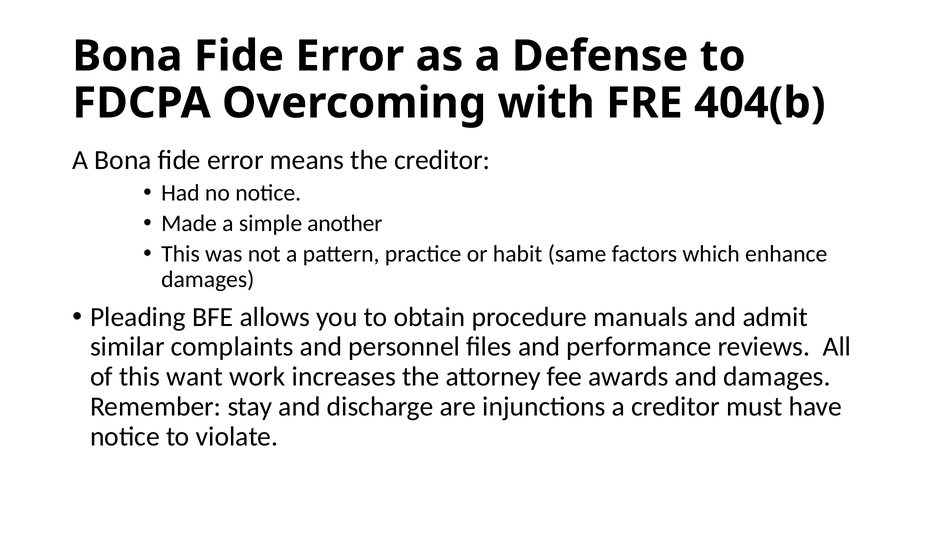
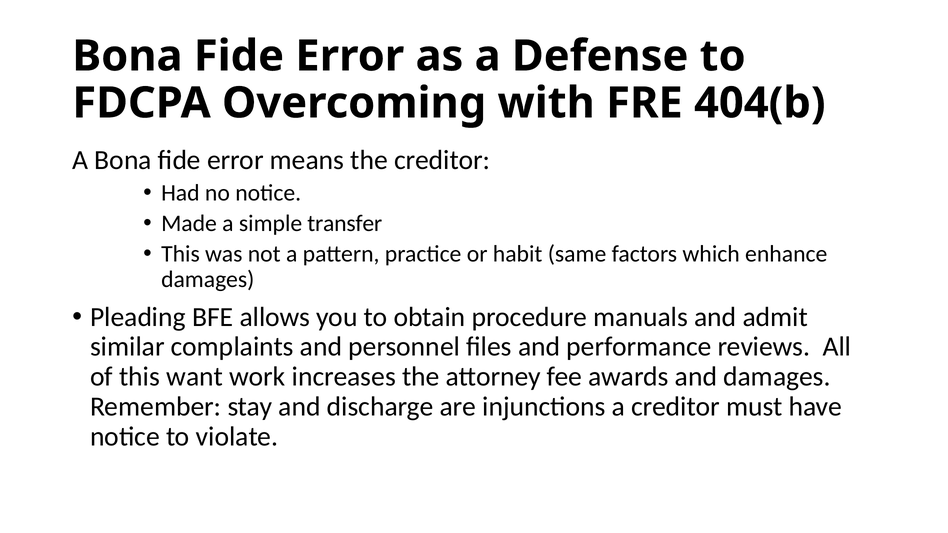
another: another -> transfer
